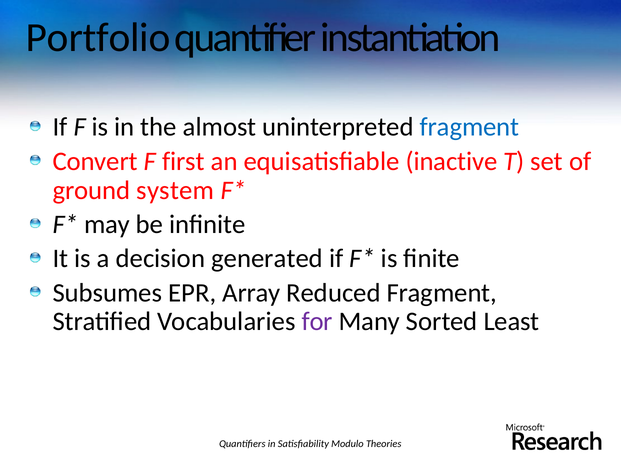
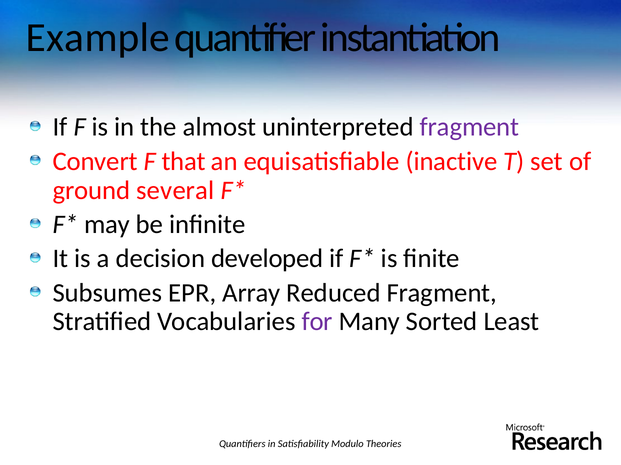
Portfolio: Portfolio -> Example
fragment at (469, 127) colour: blue -> purple
first: first -> that
system: system -> several
generated: generated -> developed
